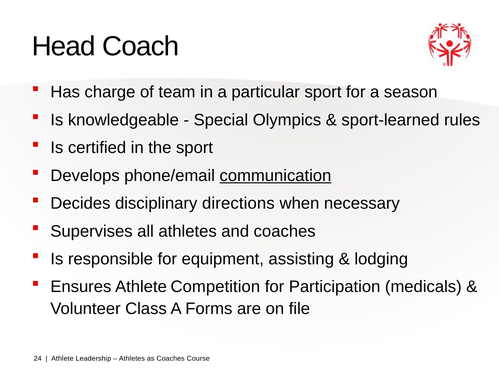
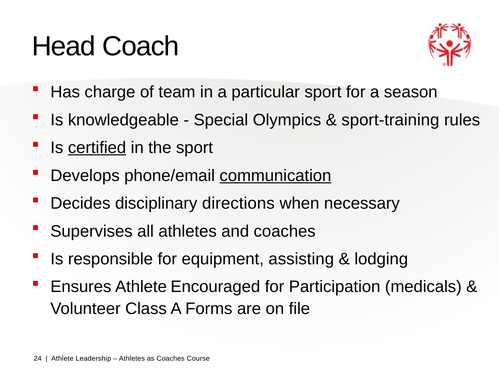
sport-learned: sport-learned -> sport-training
certified underline: none -> present
Competition: Competition -> Encouraged
